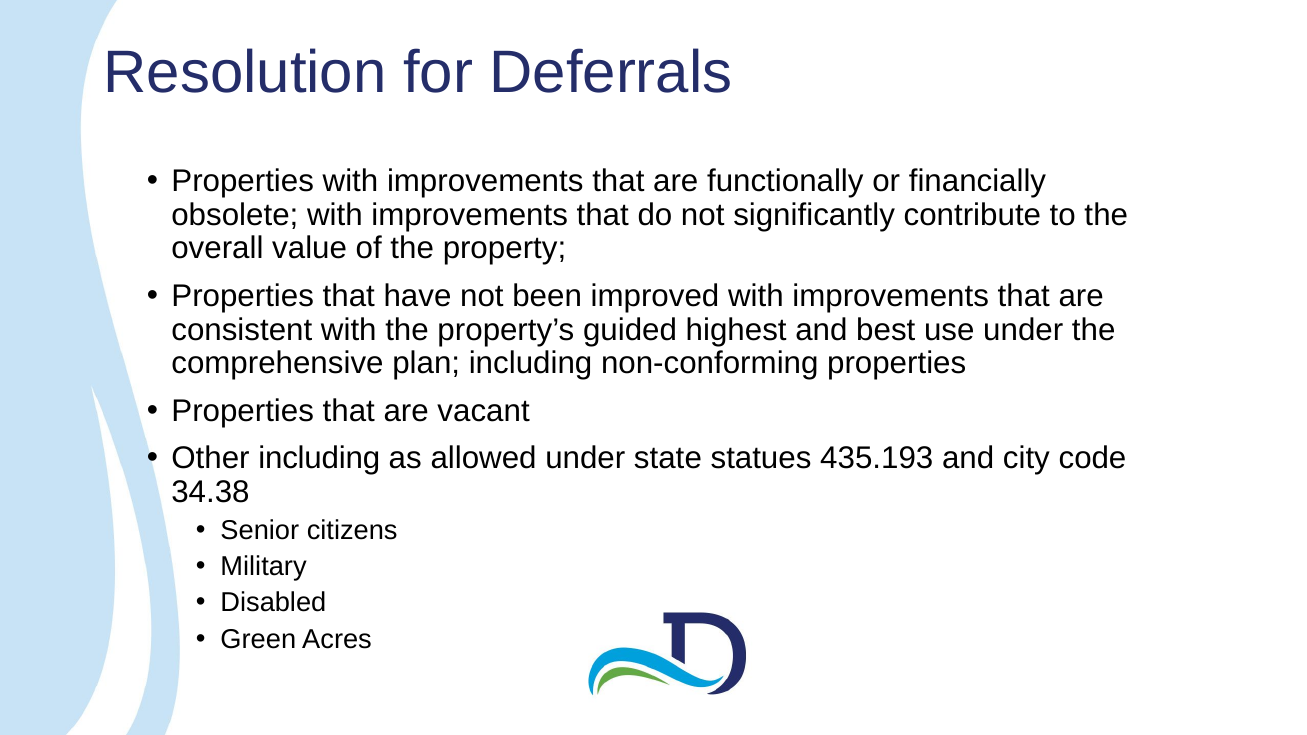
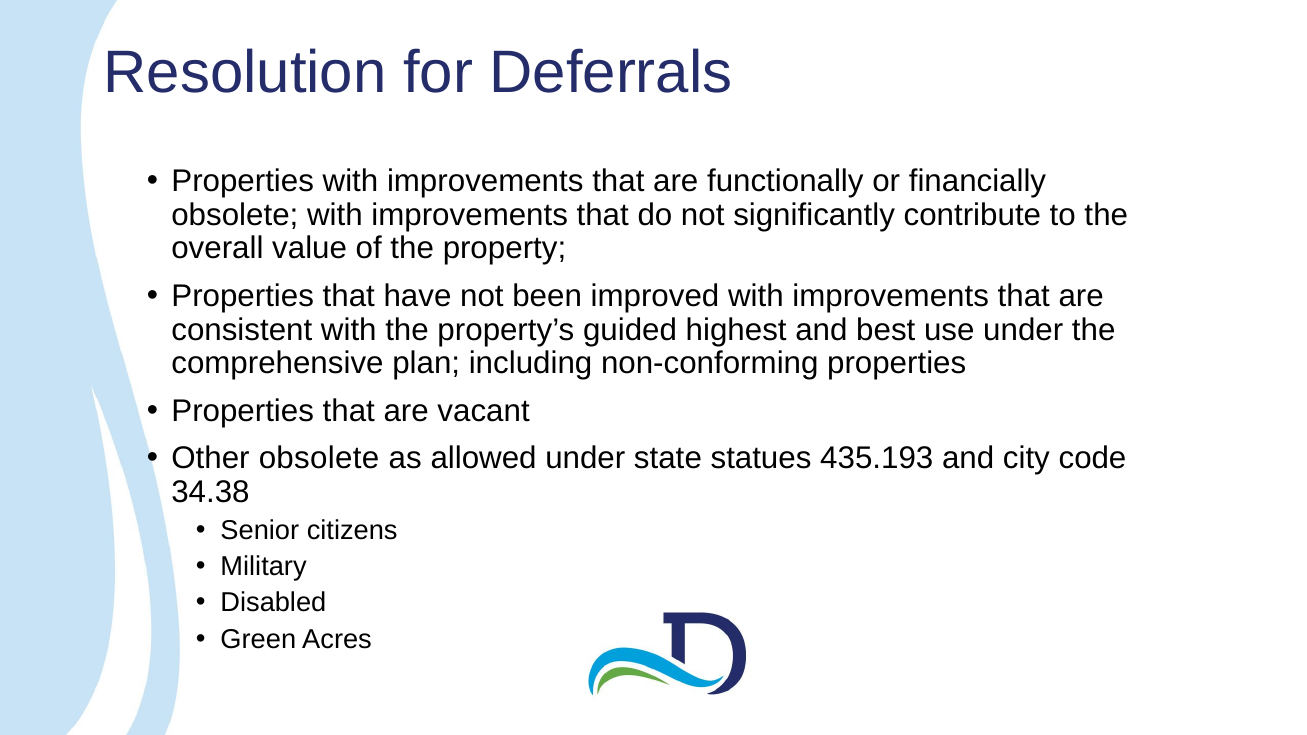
Other including: including -> obsolete
